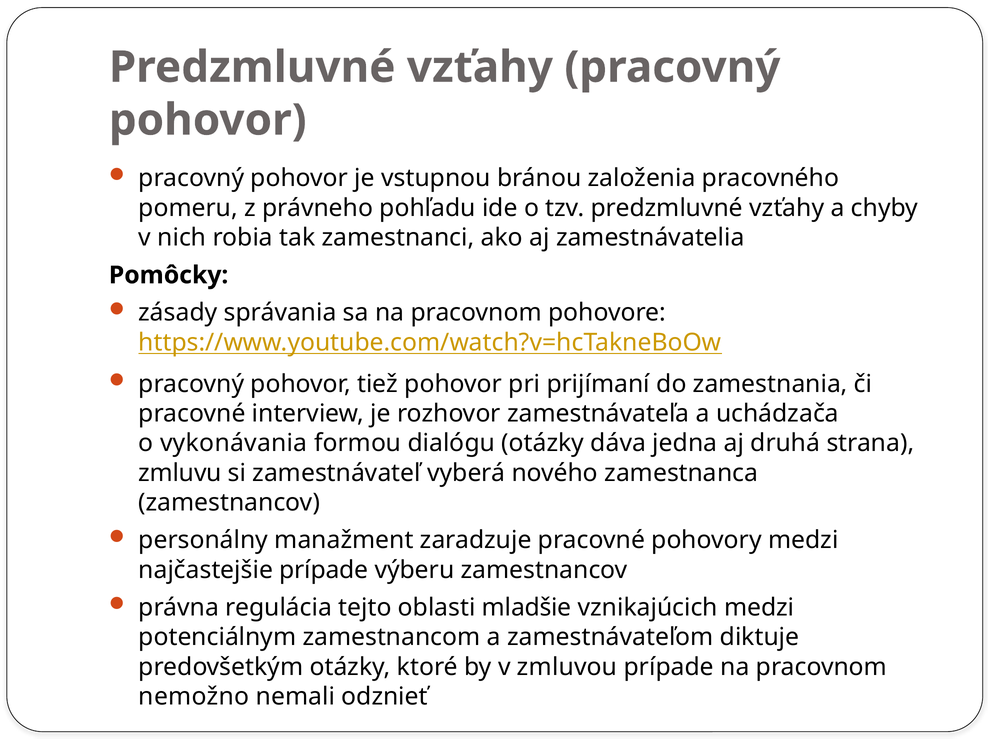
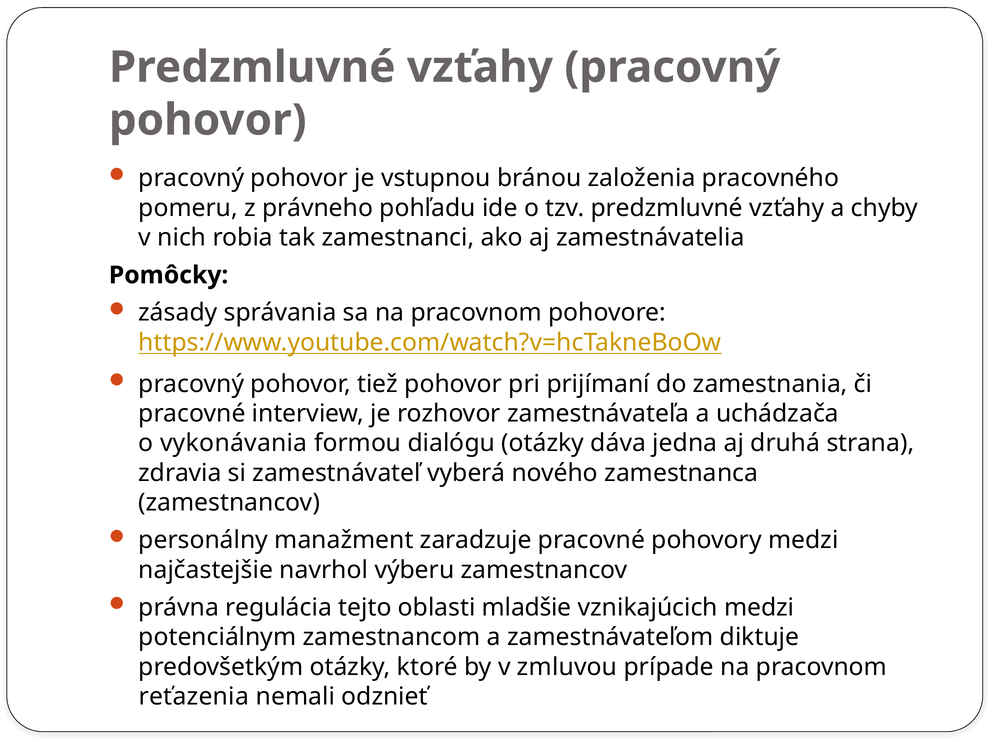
zmluvu: zmluvu -> zdravia
najčastejšie prípade: prípade -> navrhol
nemožno: nemožno -> reťazenia
